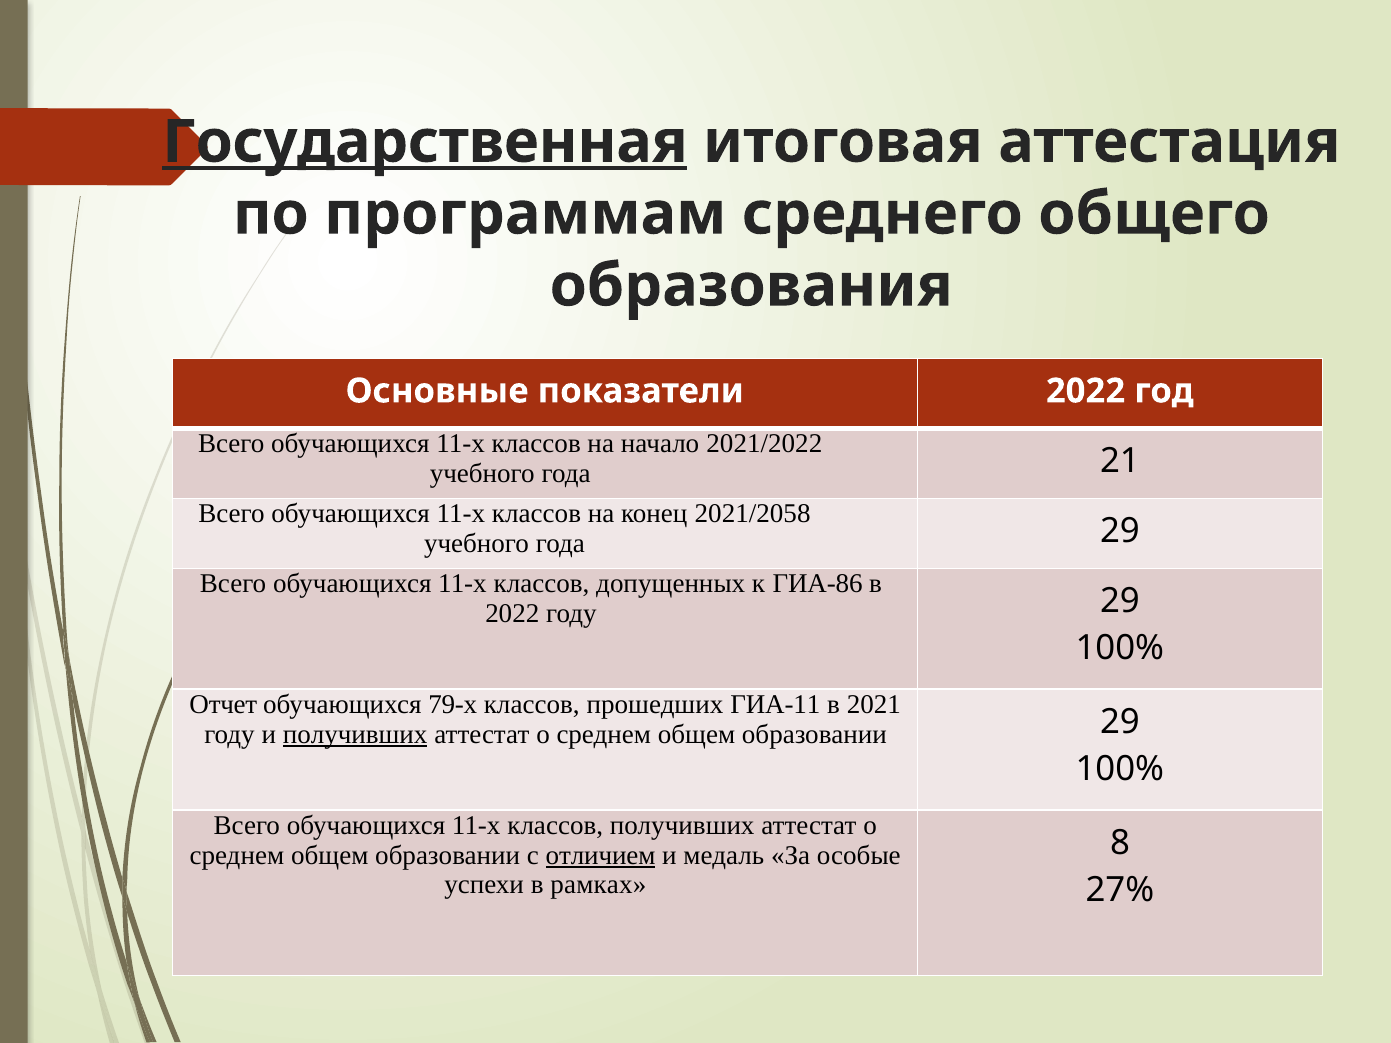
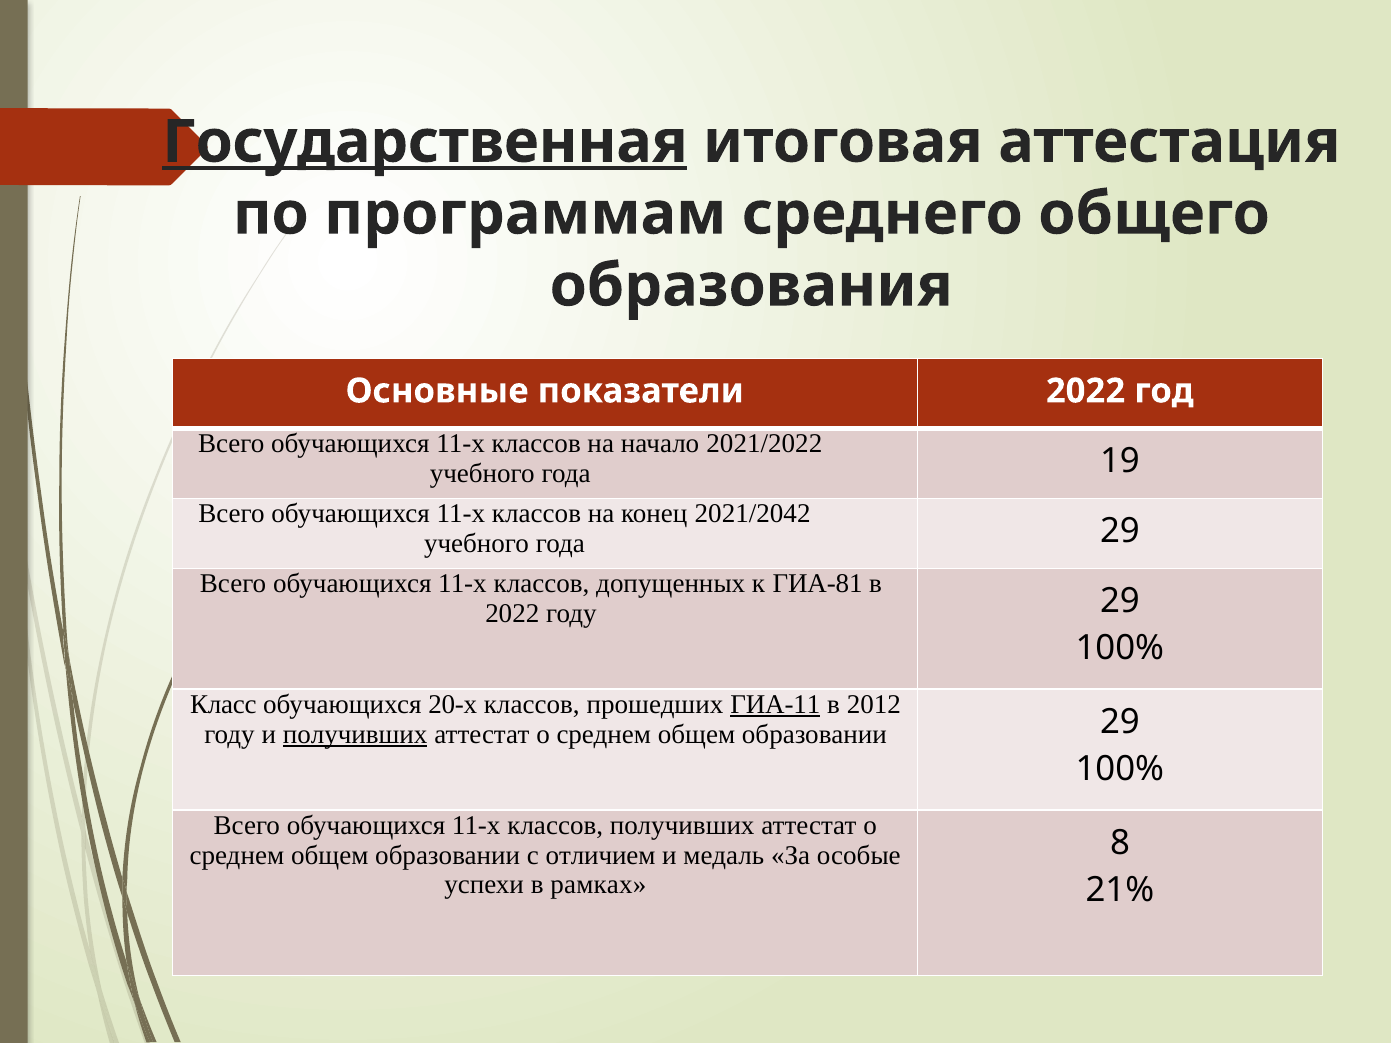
21: 21 -> 19
2021/2058: 2021/2058 -> 2021/2042
ГИА-86: ГИА-86 -> ГИА-81
Отчет: Отчет -> Класс
79-х: 79-х -> 20-х
ГИА-11 underline: none -> present
2021: 2021 -> 2012
отличием underline: present -> none
27%: 27% -> 21%
